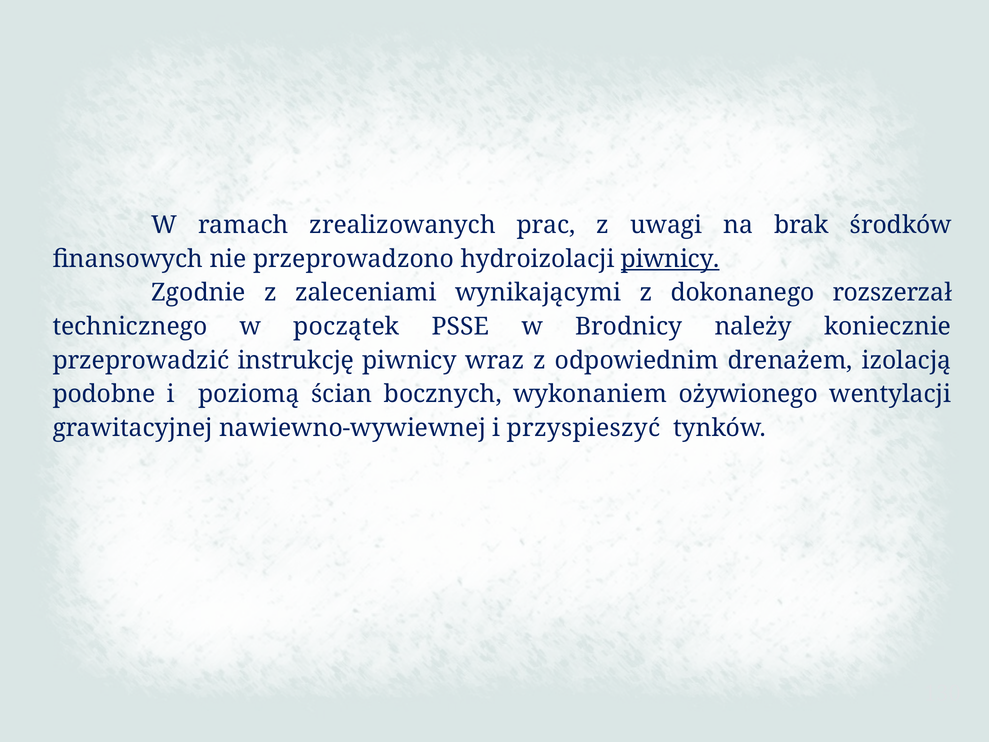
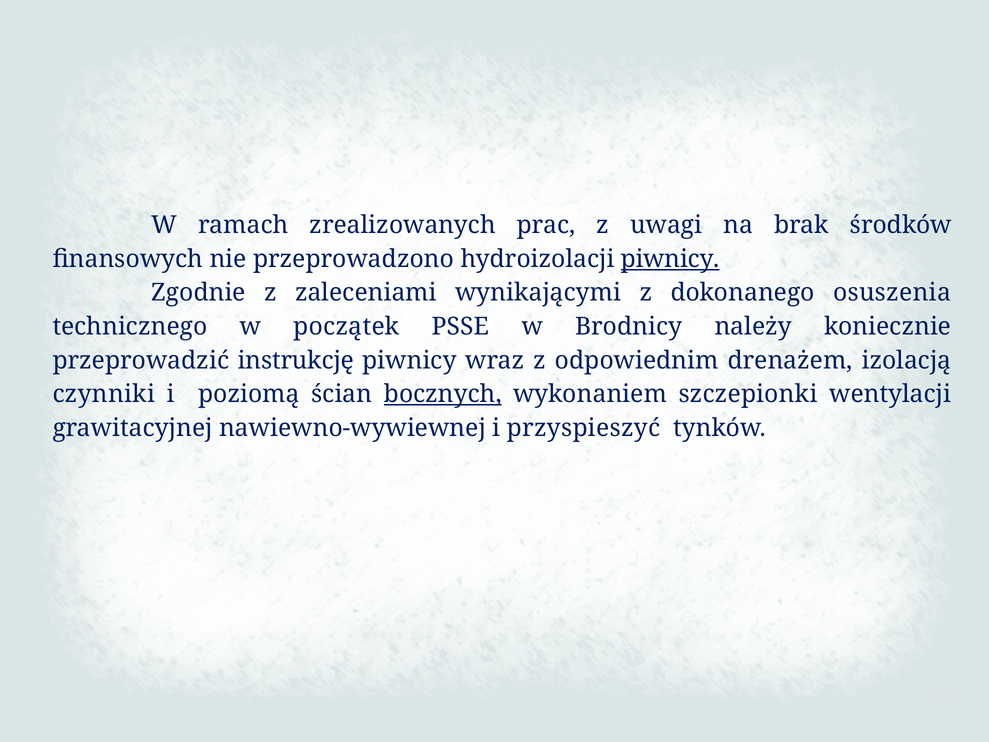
rozszerzał: rozszerzał -> osuszenia
podobne: podobne -> czynniki
bocznych underline: none -> present
ożywionego: ożywionego -> szczepionki
